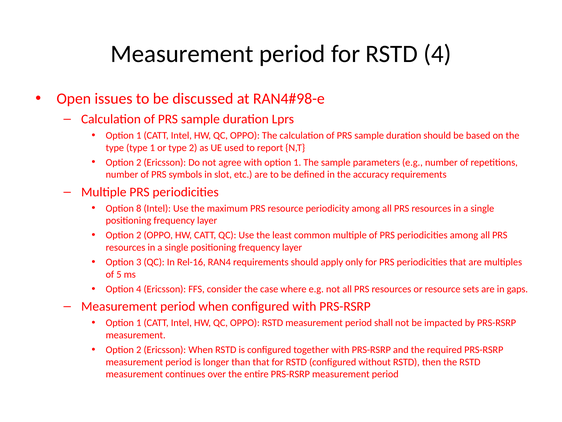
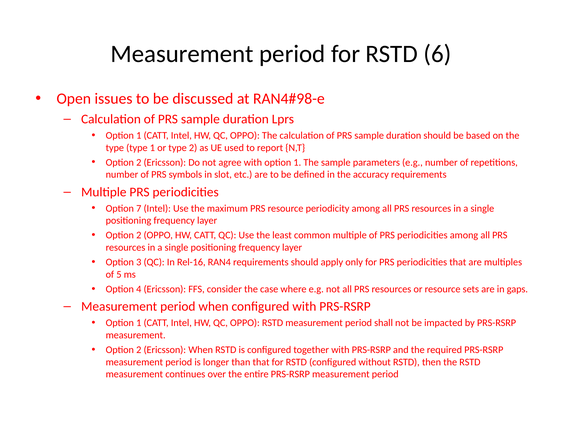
RSTD 4: 4 -> 6
8: 8 -> 7
